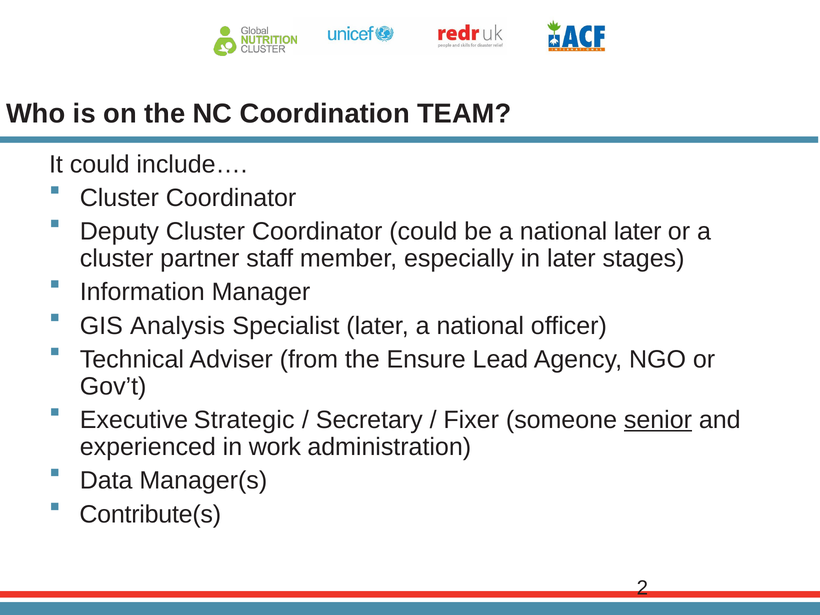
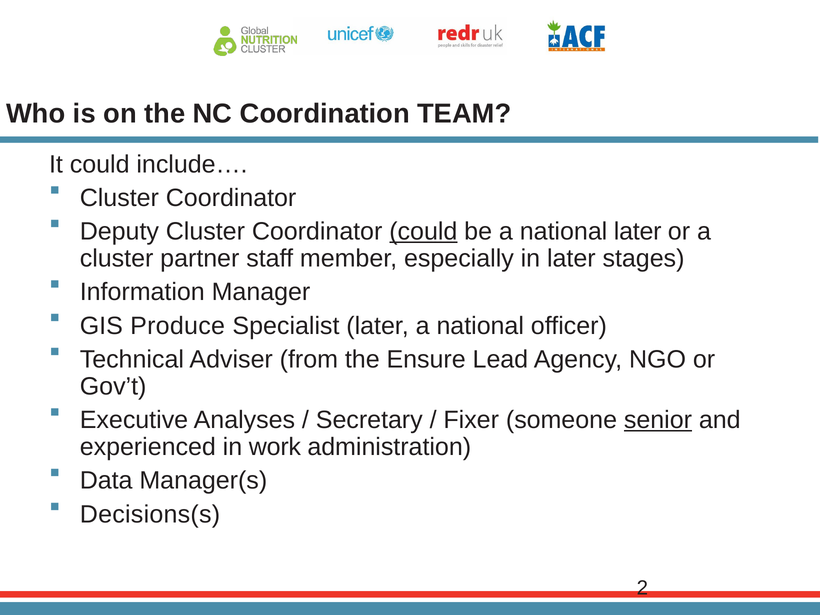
could at (423, 232) underline: none -> present
Analysis: Analysis -> Produce
Strategic: Strategic -> Analyses
Contribute(s: Contribute(s -> Decisions(s
